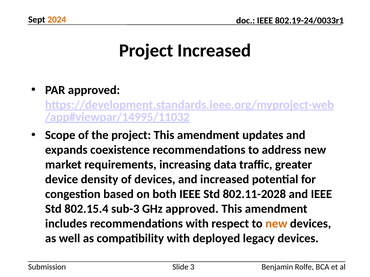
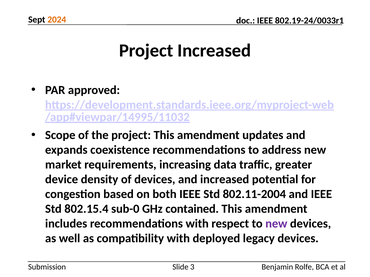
802.11-2028: 802.11-2028 -> 802.11-2004
sub-3: sub-3 -> sub-0
GHz approved: approved -> contained
new at (276, 224) colour: orange -> purple
